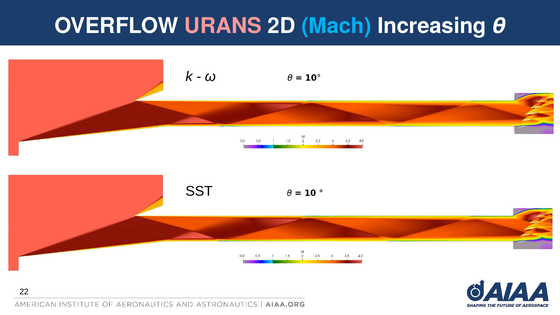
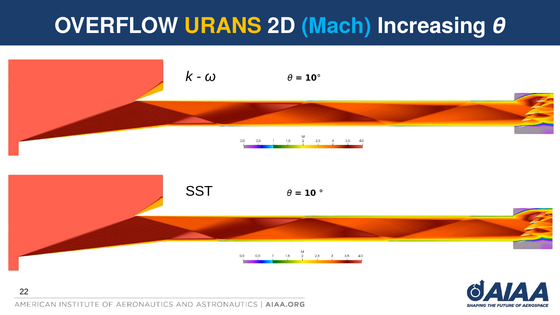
URANS colour: pink -> yellow
